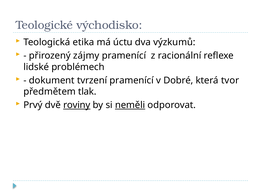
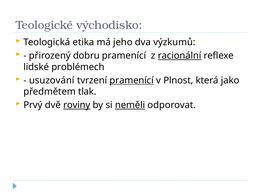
úctu: úctu -> jeho
zájmy: zájmy -> dobru
racionální underline: none -> present
dokument: dokument -> usuzování
pramenící at (132, 81) underline: none -> present
Dobré: Dobré -> Plnost
tvor: tvor -> jako
